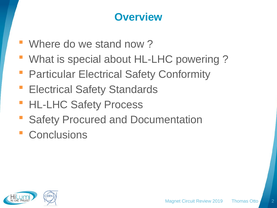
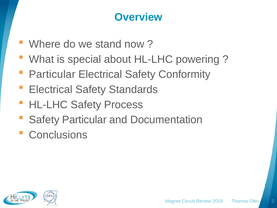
Safety Procured: Procured -> Particular
